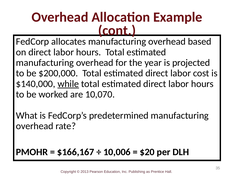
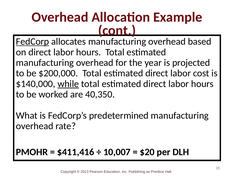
FedCorp underline: none -> present
10,070: 10,070 -> 40,350
$166,167: $166,167 -> $411,416
10,006: 10,006 -> 10,007
